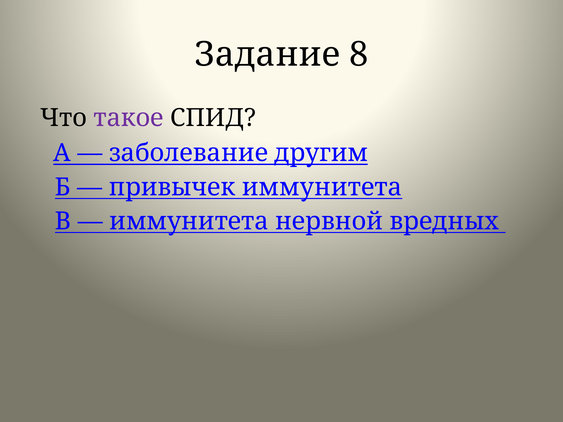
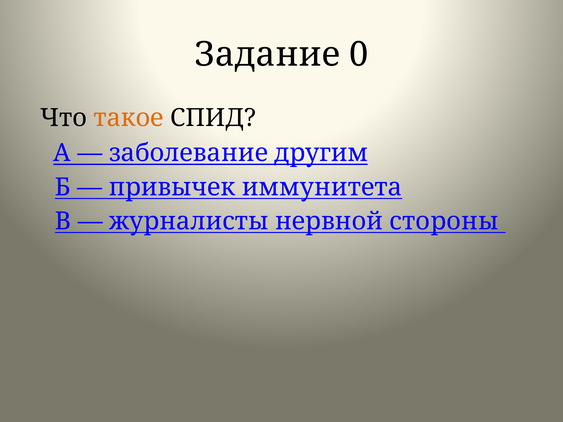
8: 8 -> 0
такое colour: purple -> orange
иммунитета at (189, 221): иммунитета -> журналисты
вредных: вредных -> стороны
